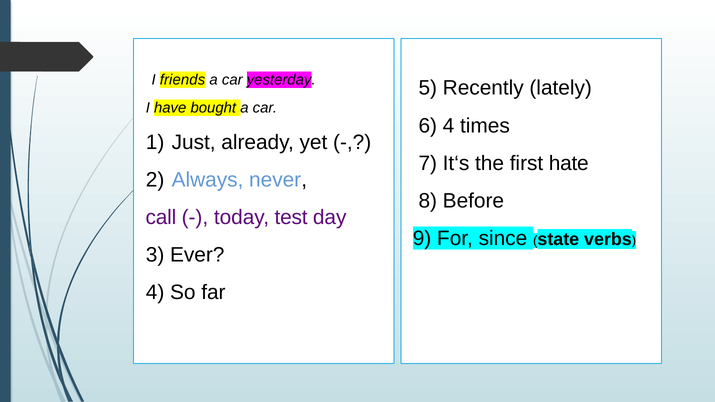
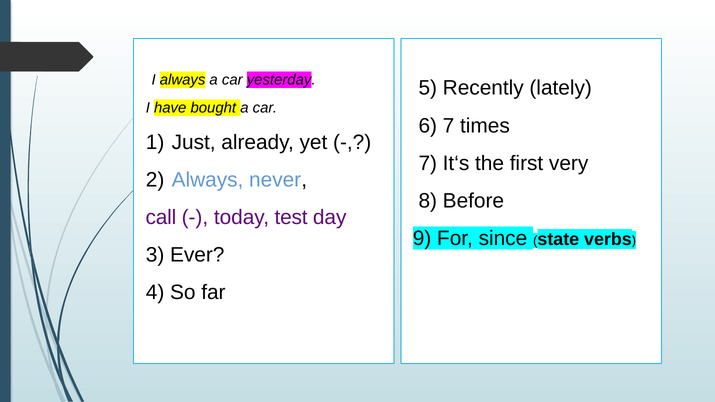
I friends: friends -> always
6 4: 4 -> 7
hate: hate -> very
